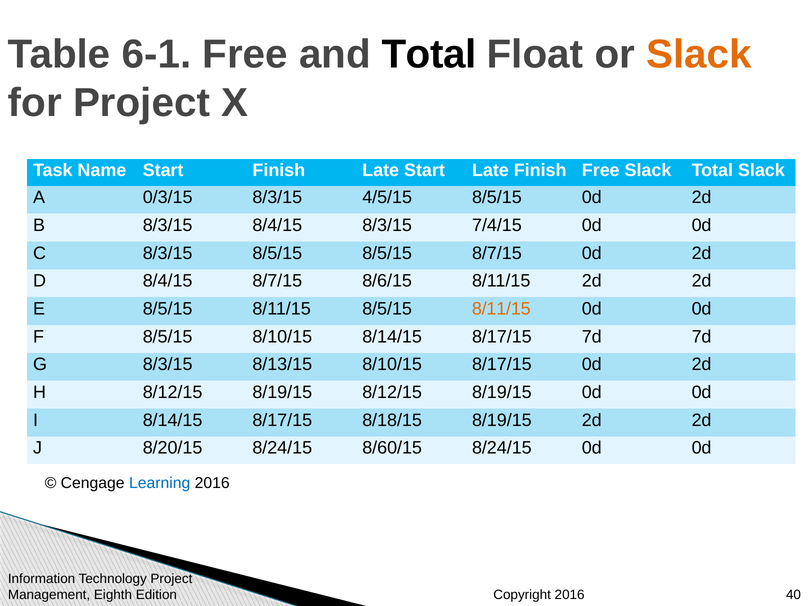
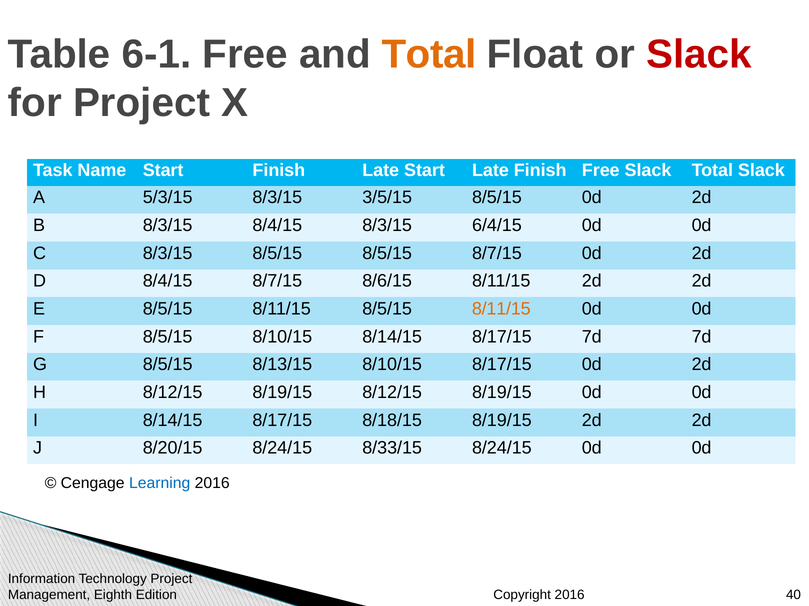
Total at (429, 55) colour: black -> orange
Slack at (699, 55) colour: orange -> red
0/3/15: 0/3/15 -> 5/3/15
4/5/15: 4/5/15 -> 3/5/15
7/4/15: 7/4/15 -> 6/4/15
G 8/3/15: 8/3/15 -> 8/5/15
8/60/15: 8/60/15 -> 8/33/15
